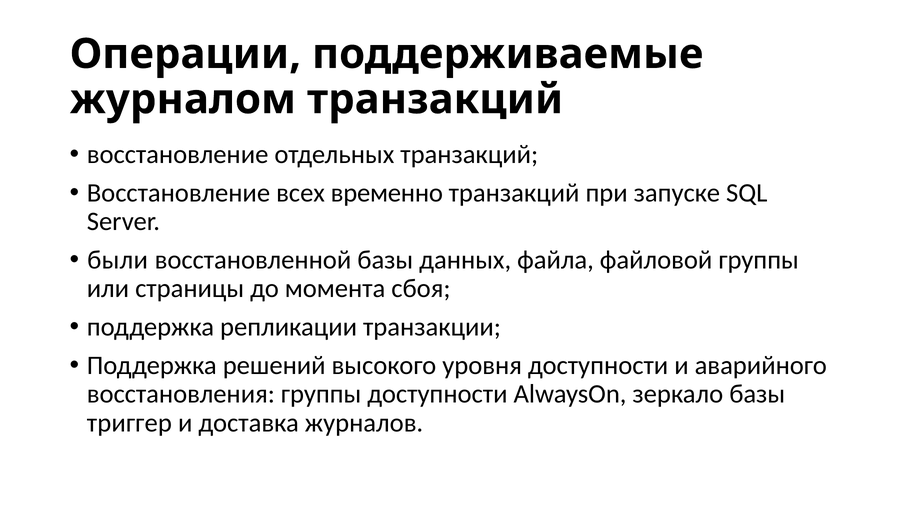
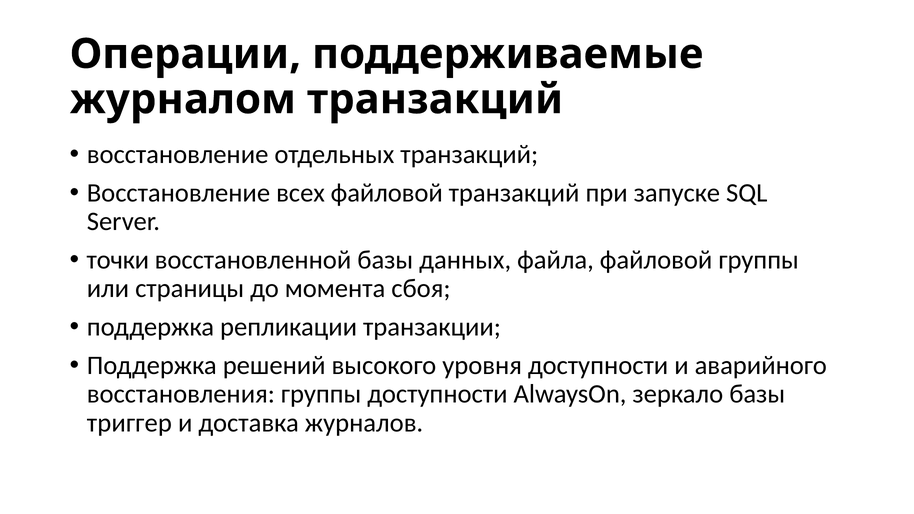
всех временно: временно -> файловой
были: были -> точки
